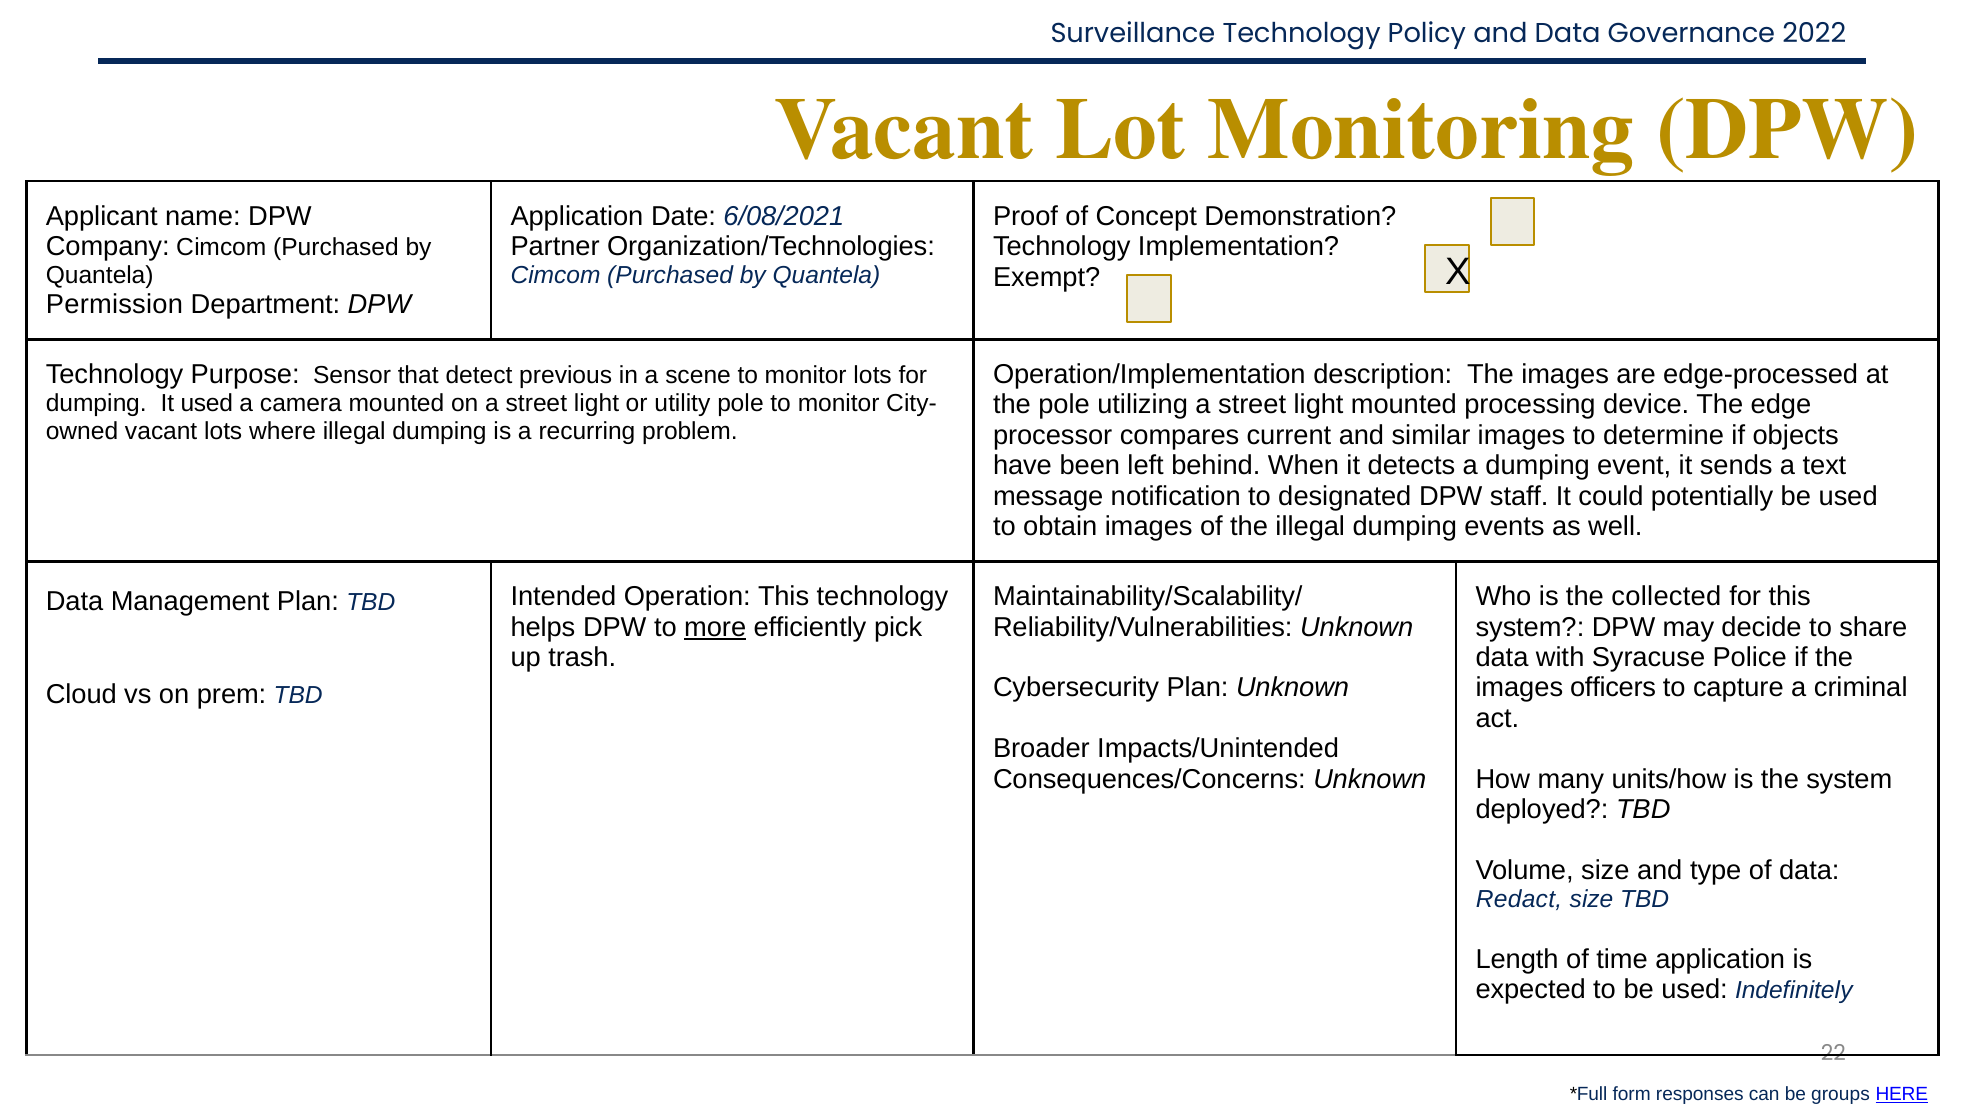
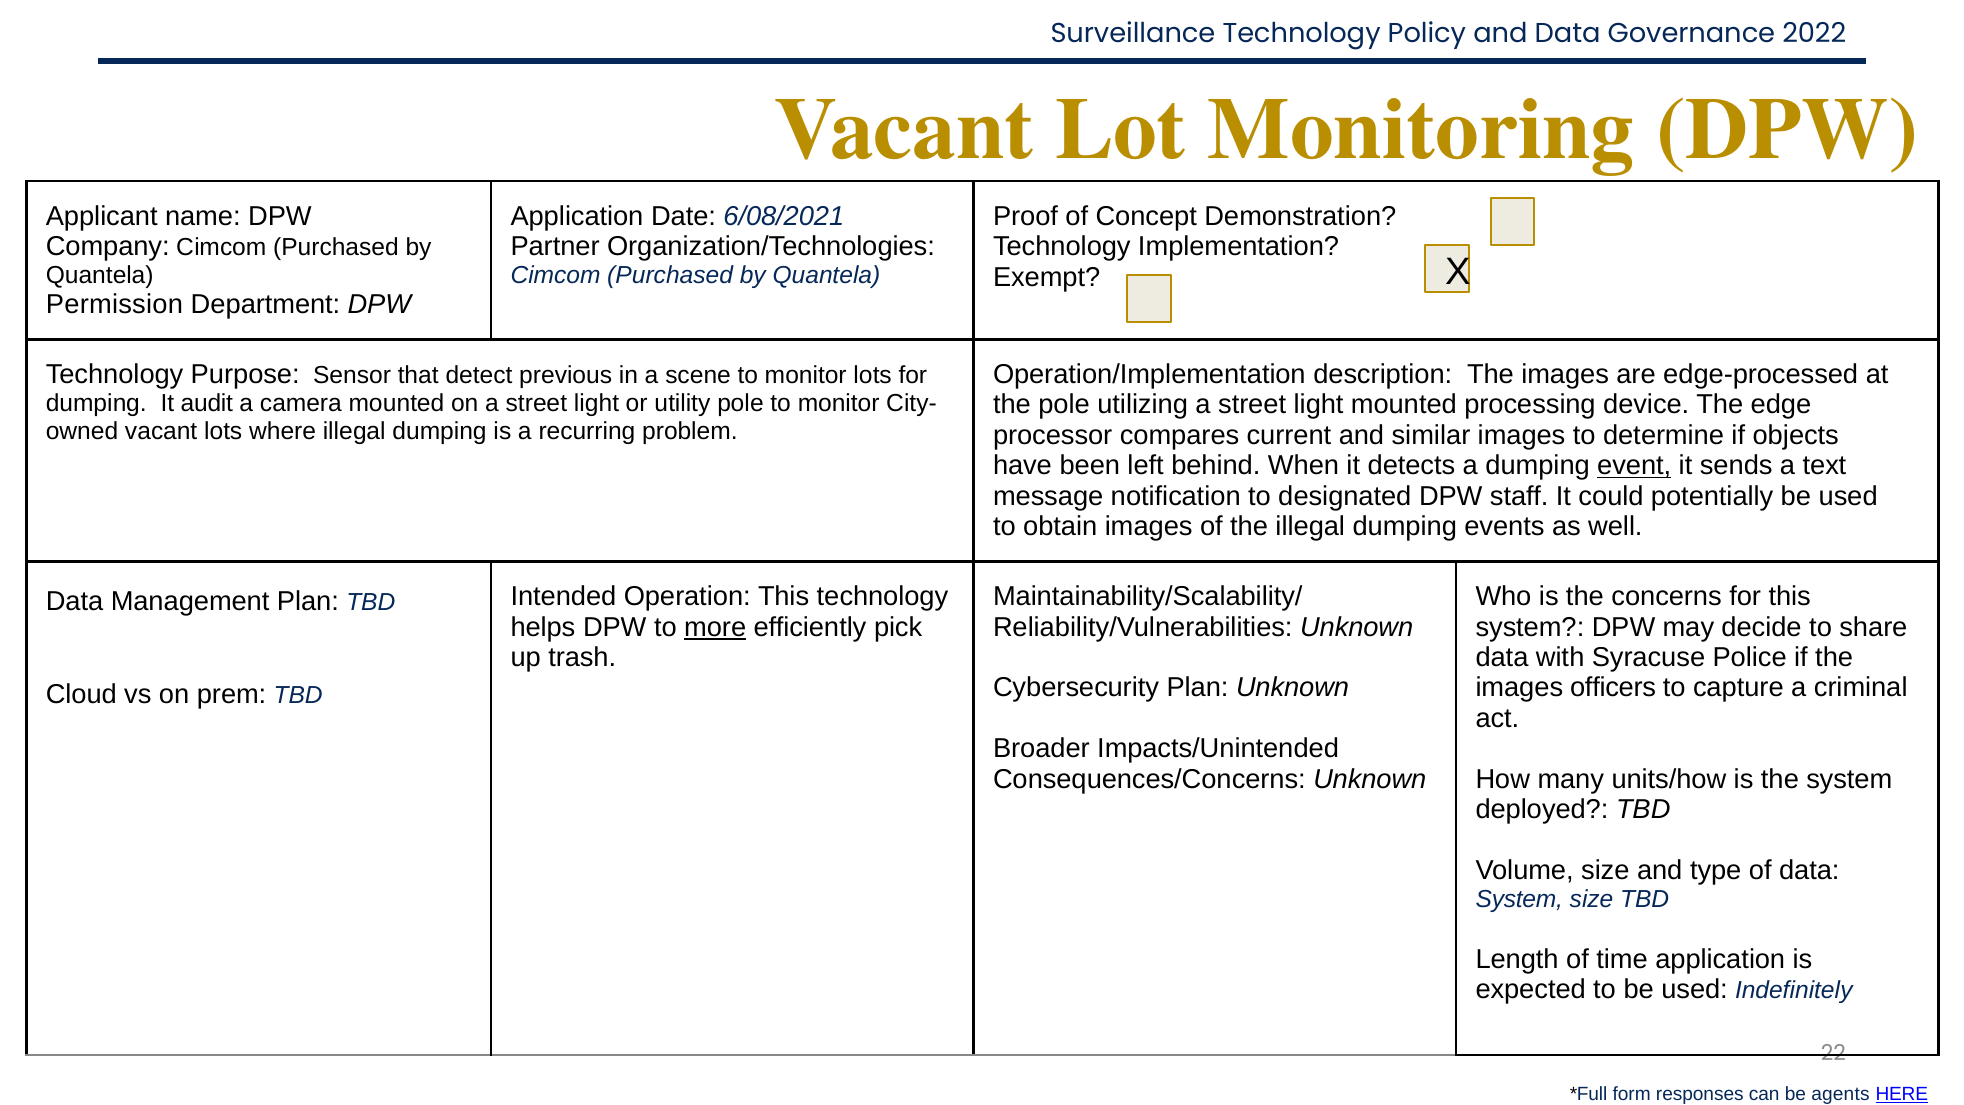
It used: used -> audit
event underline: none -> present
collected: collected -> concerns
Redact at (1519, 900): Redact -> System
groups: groups -> agents
